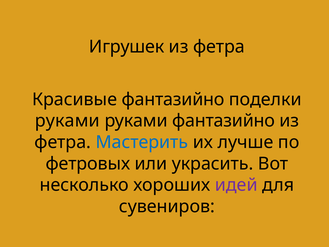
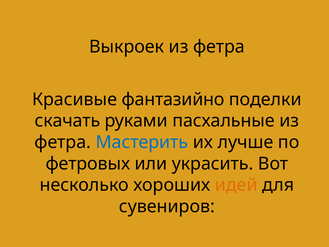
Игрушек: Игрушек -> Выкроек
руками at (67, 121): руками -> скачать
руками фантазийно: фантазийно -> пасхальные
идей colour: purple -> orange
